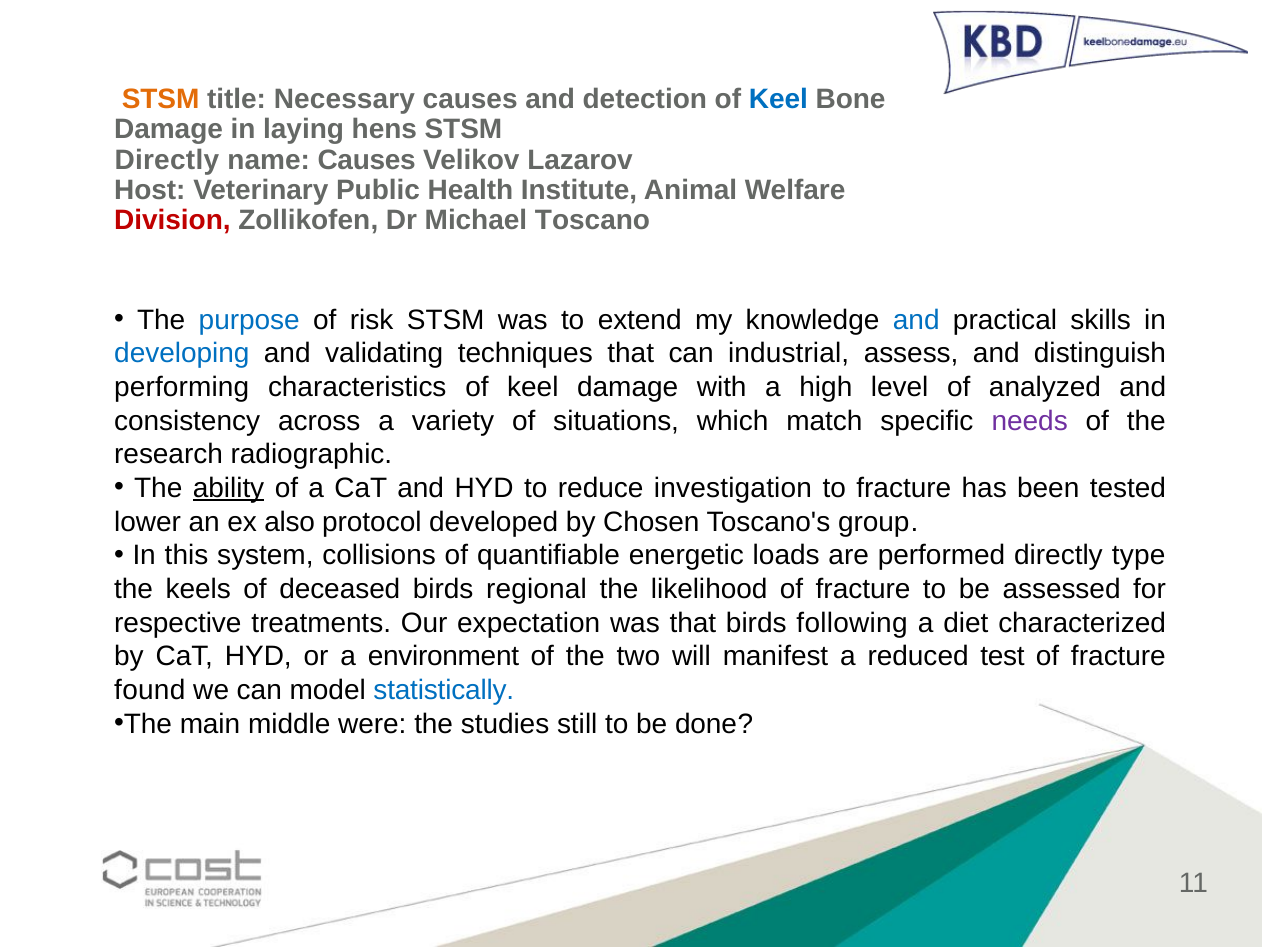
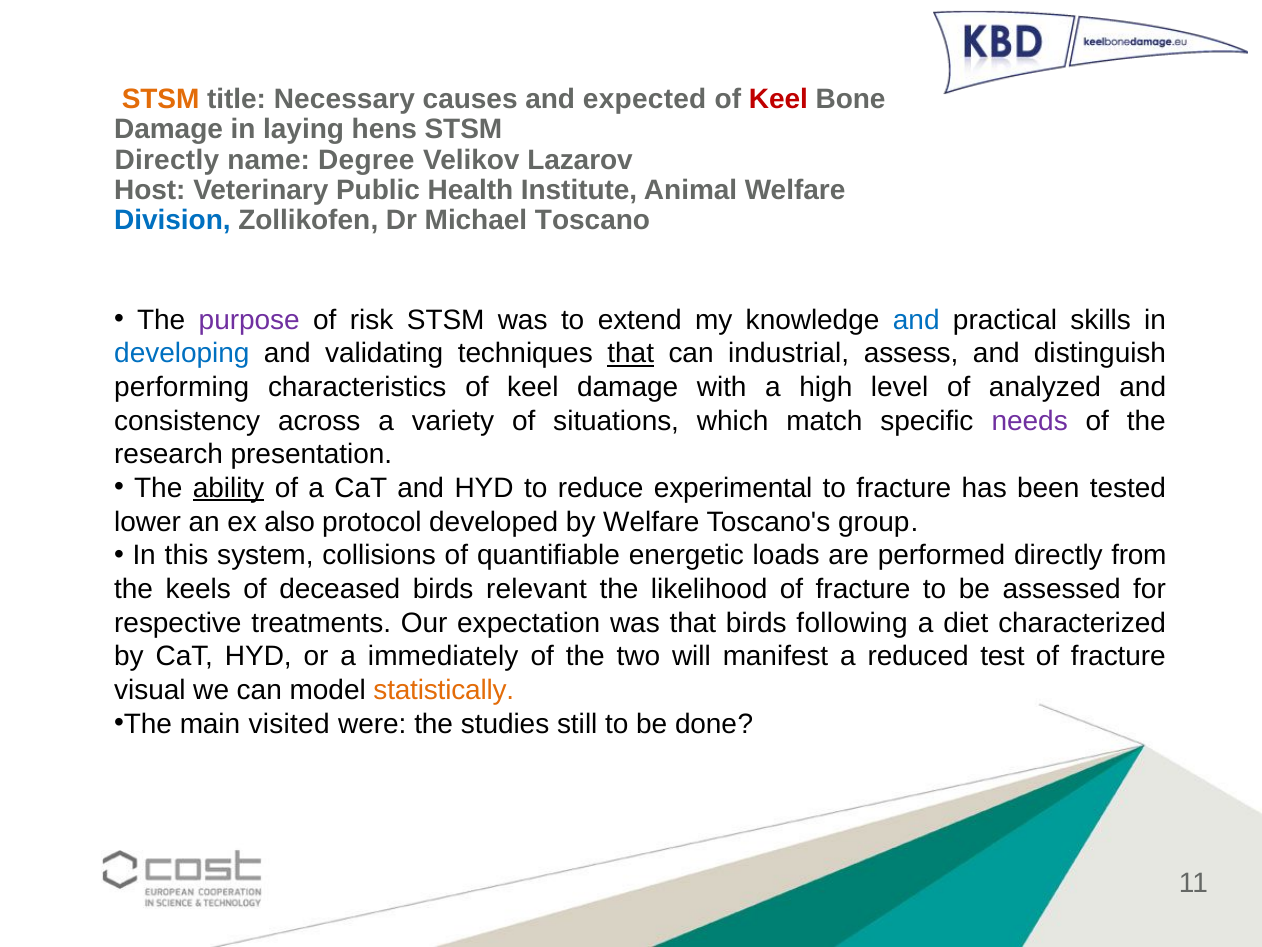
detection: detection -> expected
Keel at (778, 99) colour: blue -> red
name Causes: Causes -> Degree
Division colour: red -> blue
purpose colour: blue -> purple
that at (631, 353) underline: none -> present
radiographic: radiographic -> presentation
investigation: investigation -> experimental
by Chosen: Chosen -> Welfare
type: type -> from
regional: regional -> relevant
environment: environment -> immediately
found: found -> visual
statistically colour: blue -> orange
middle: middle -> visited
